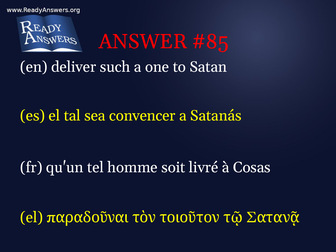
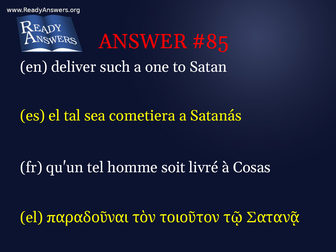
convencer: convencer -> cometiera
